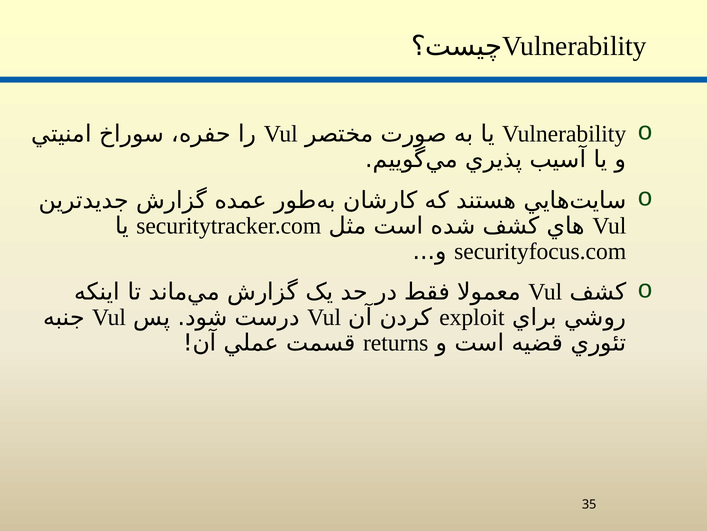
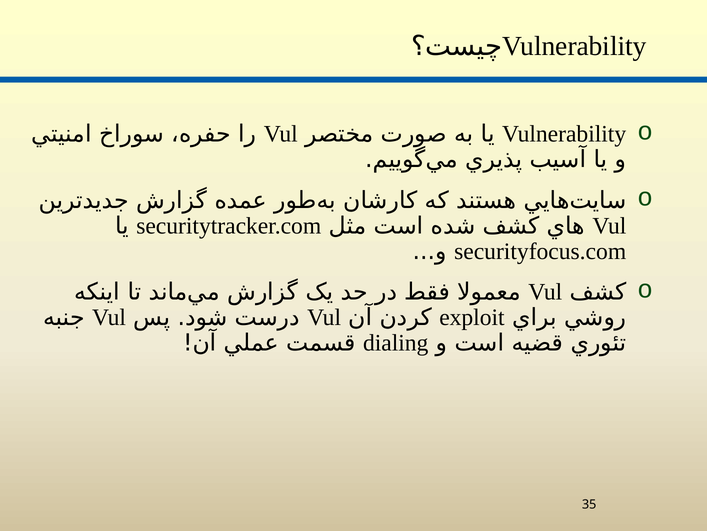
returns: returns -> dialing
